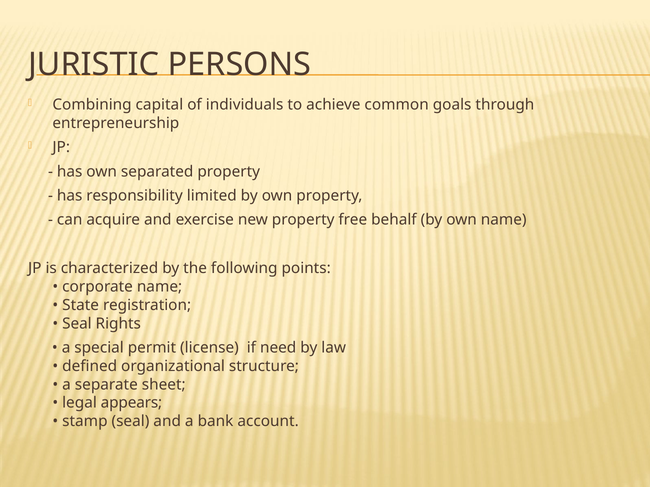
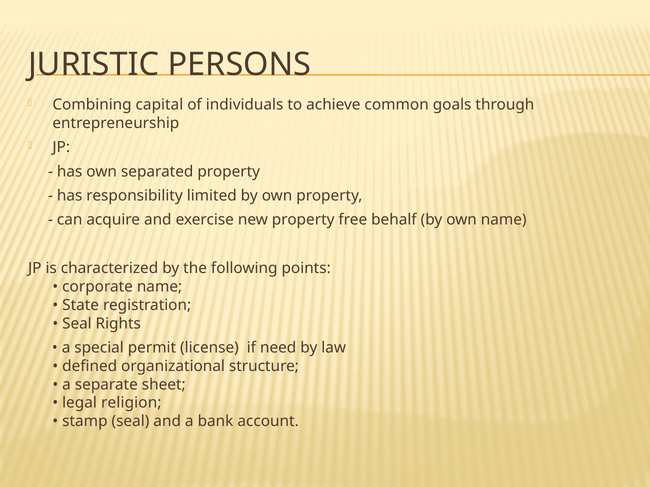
appears: appears -> religion
